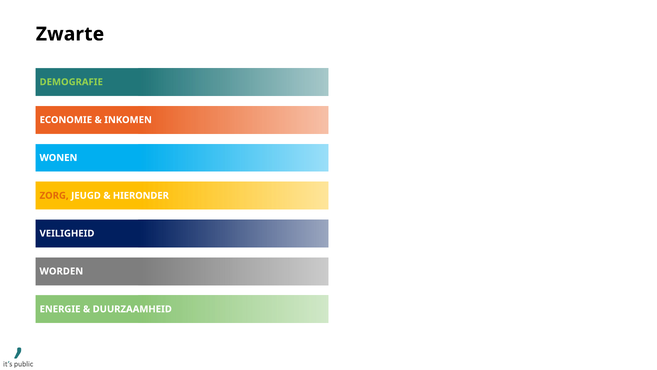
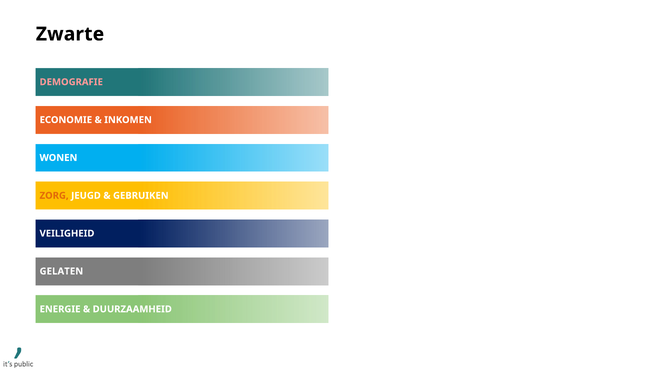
DEMOGRAFIE colour: light green -> pink
HIERONDER: HIERONDER -> GEBRUIKEN
WORDEN: WORDEN -> GELATEN
